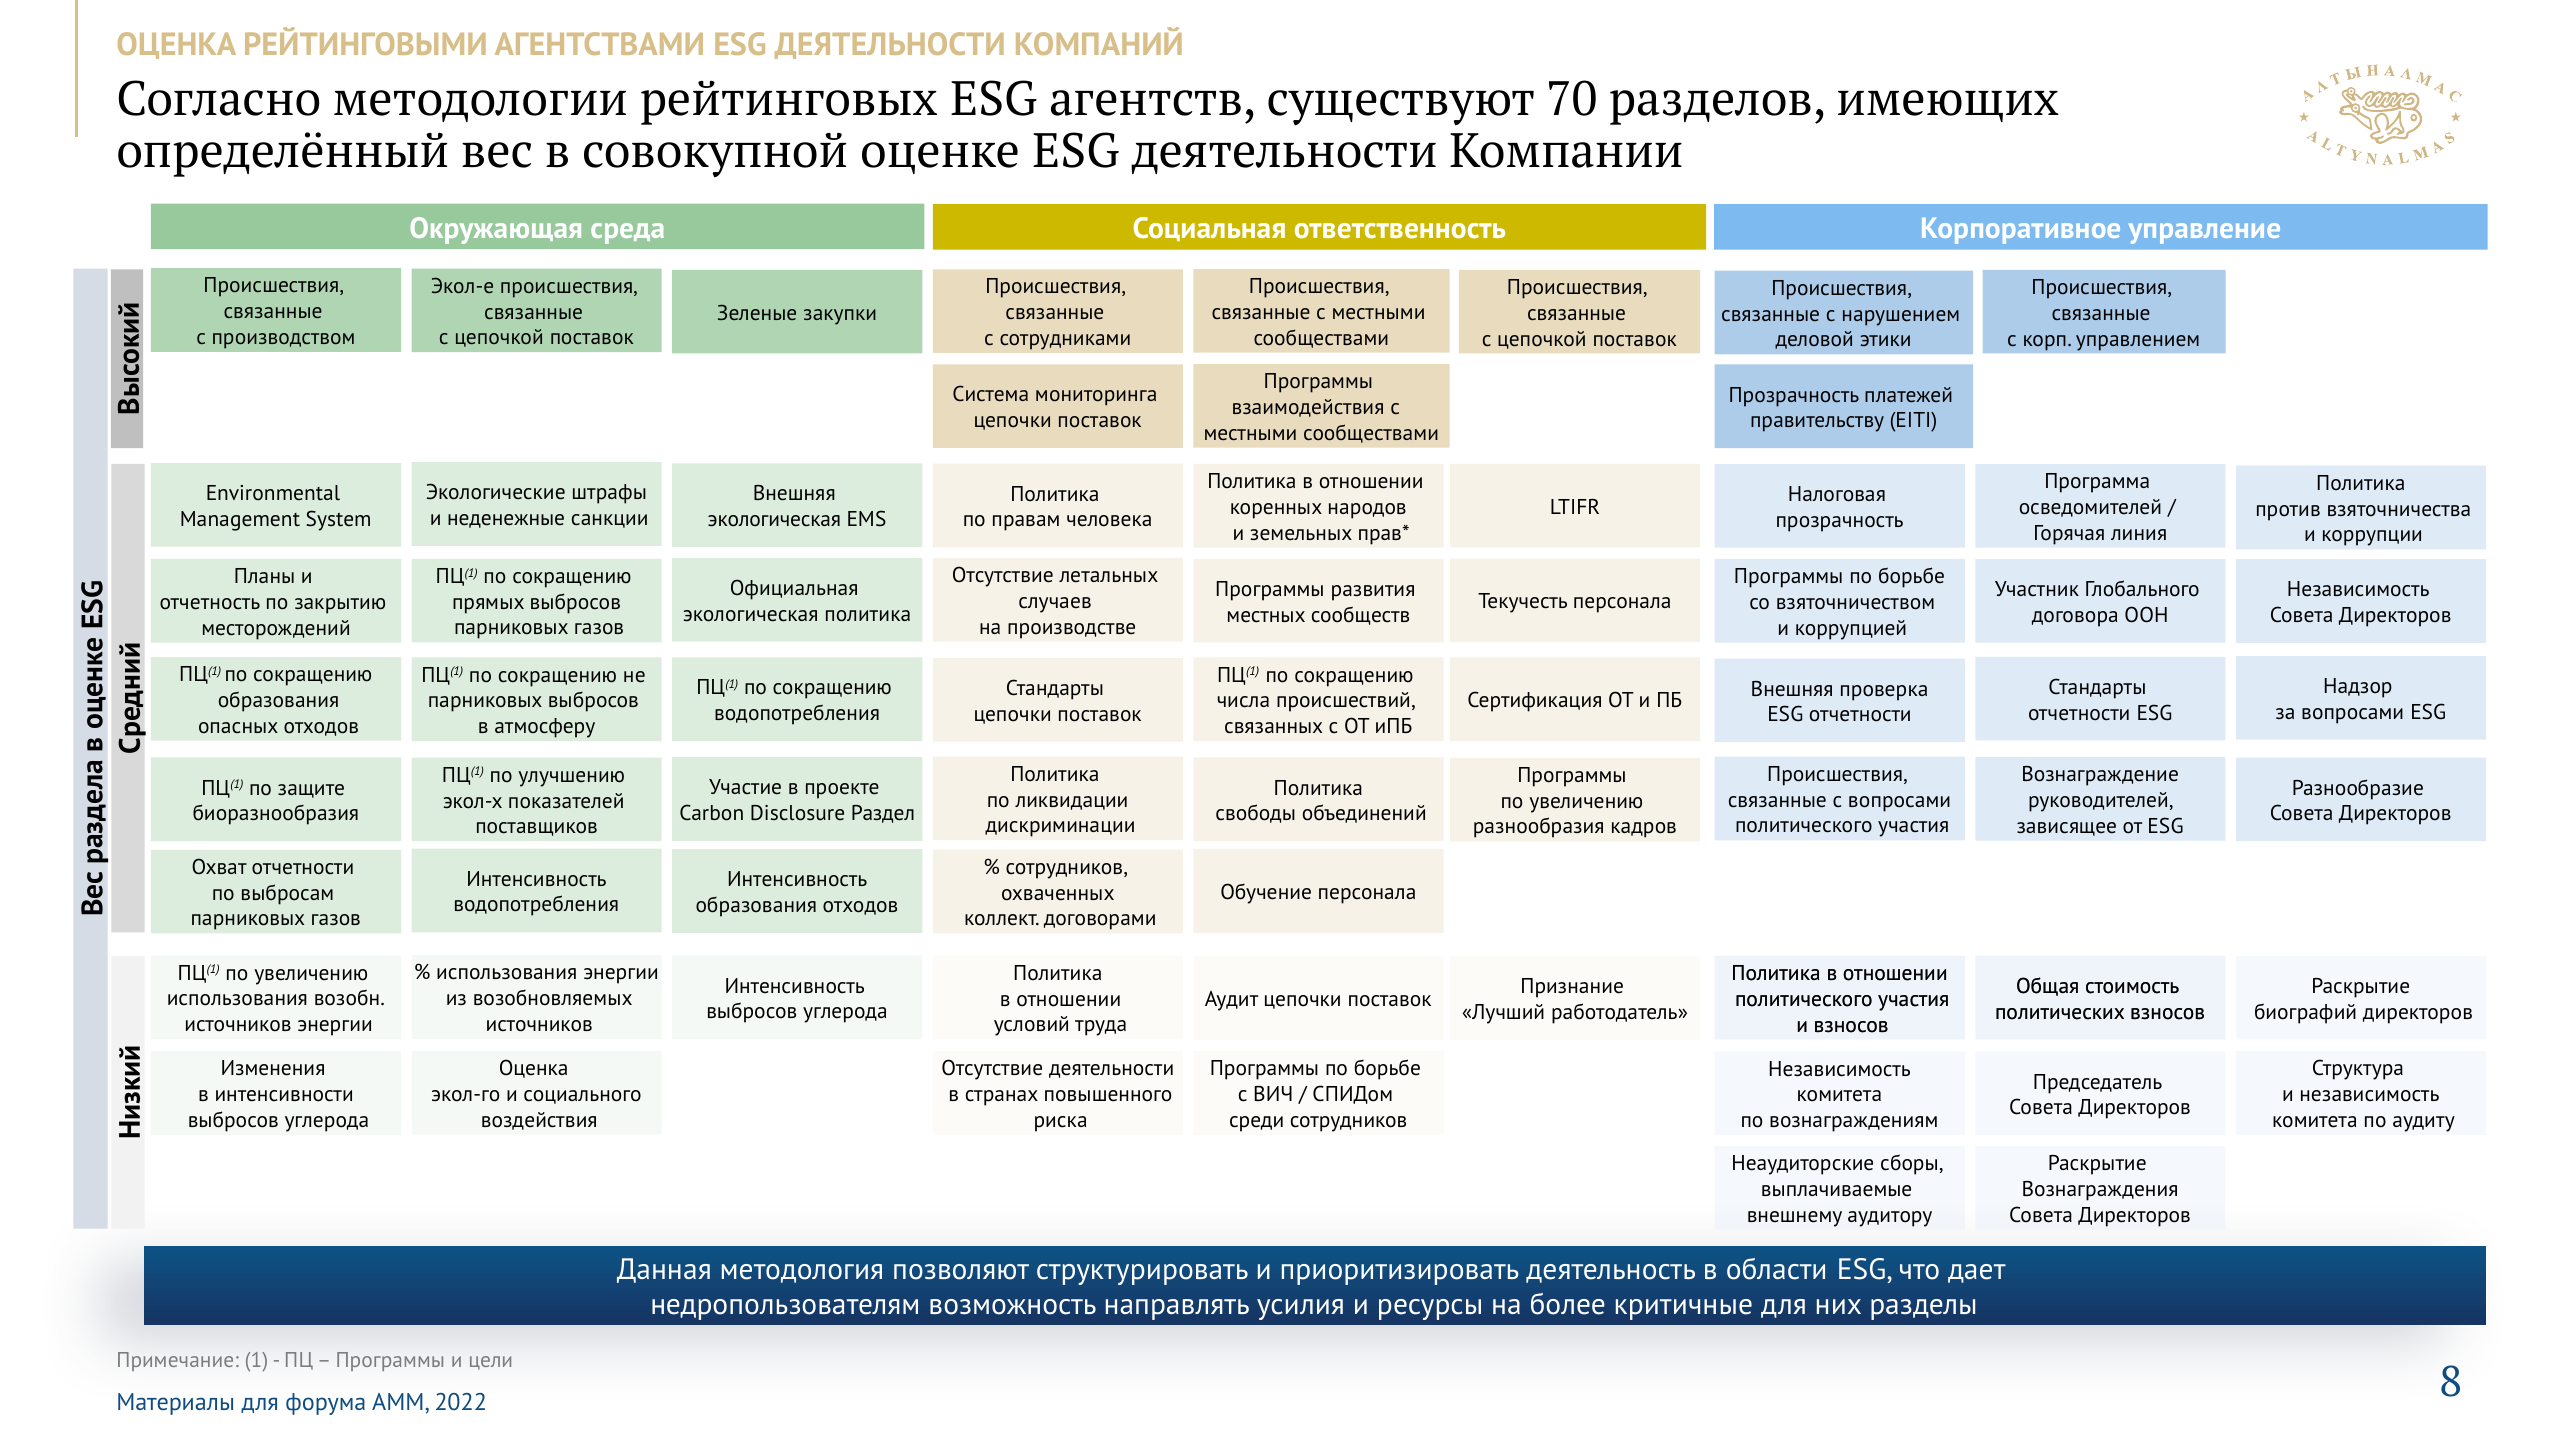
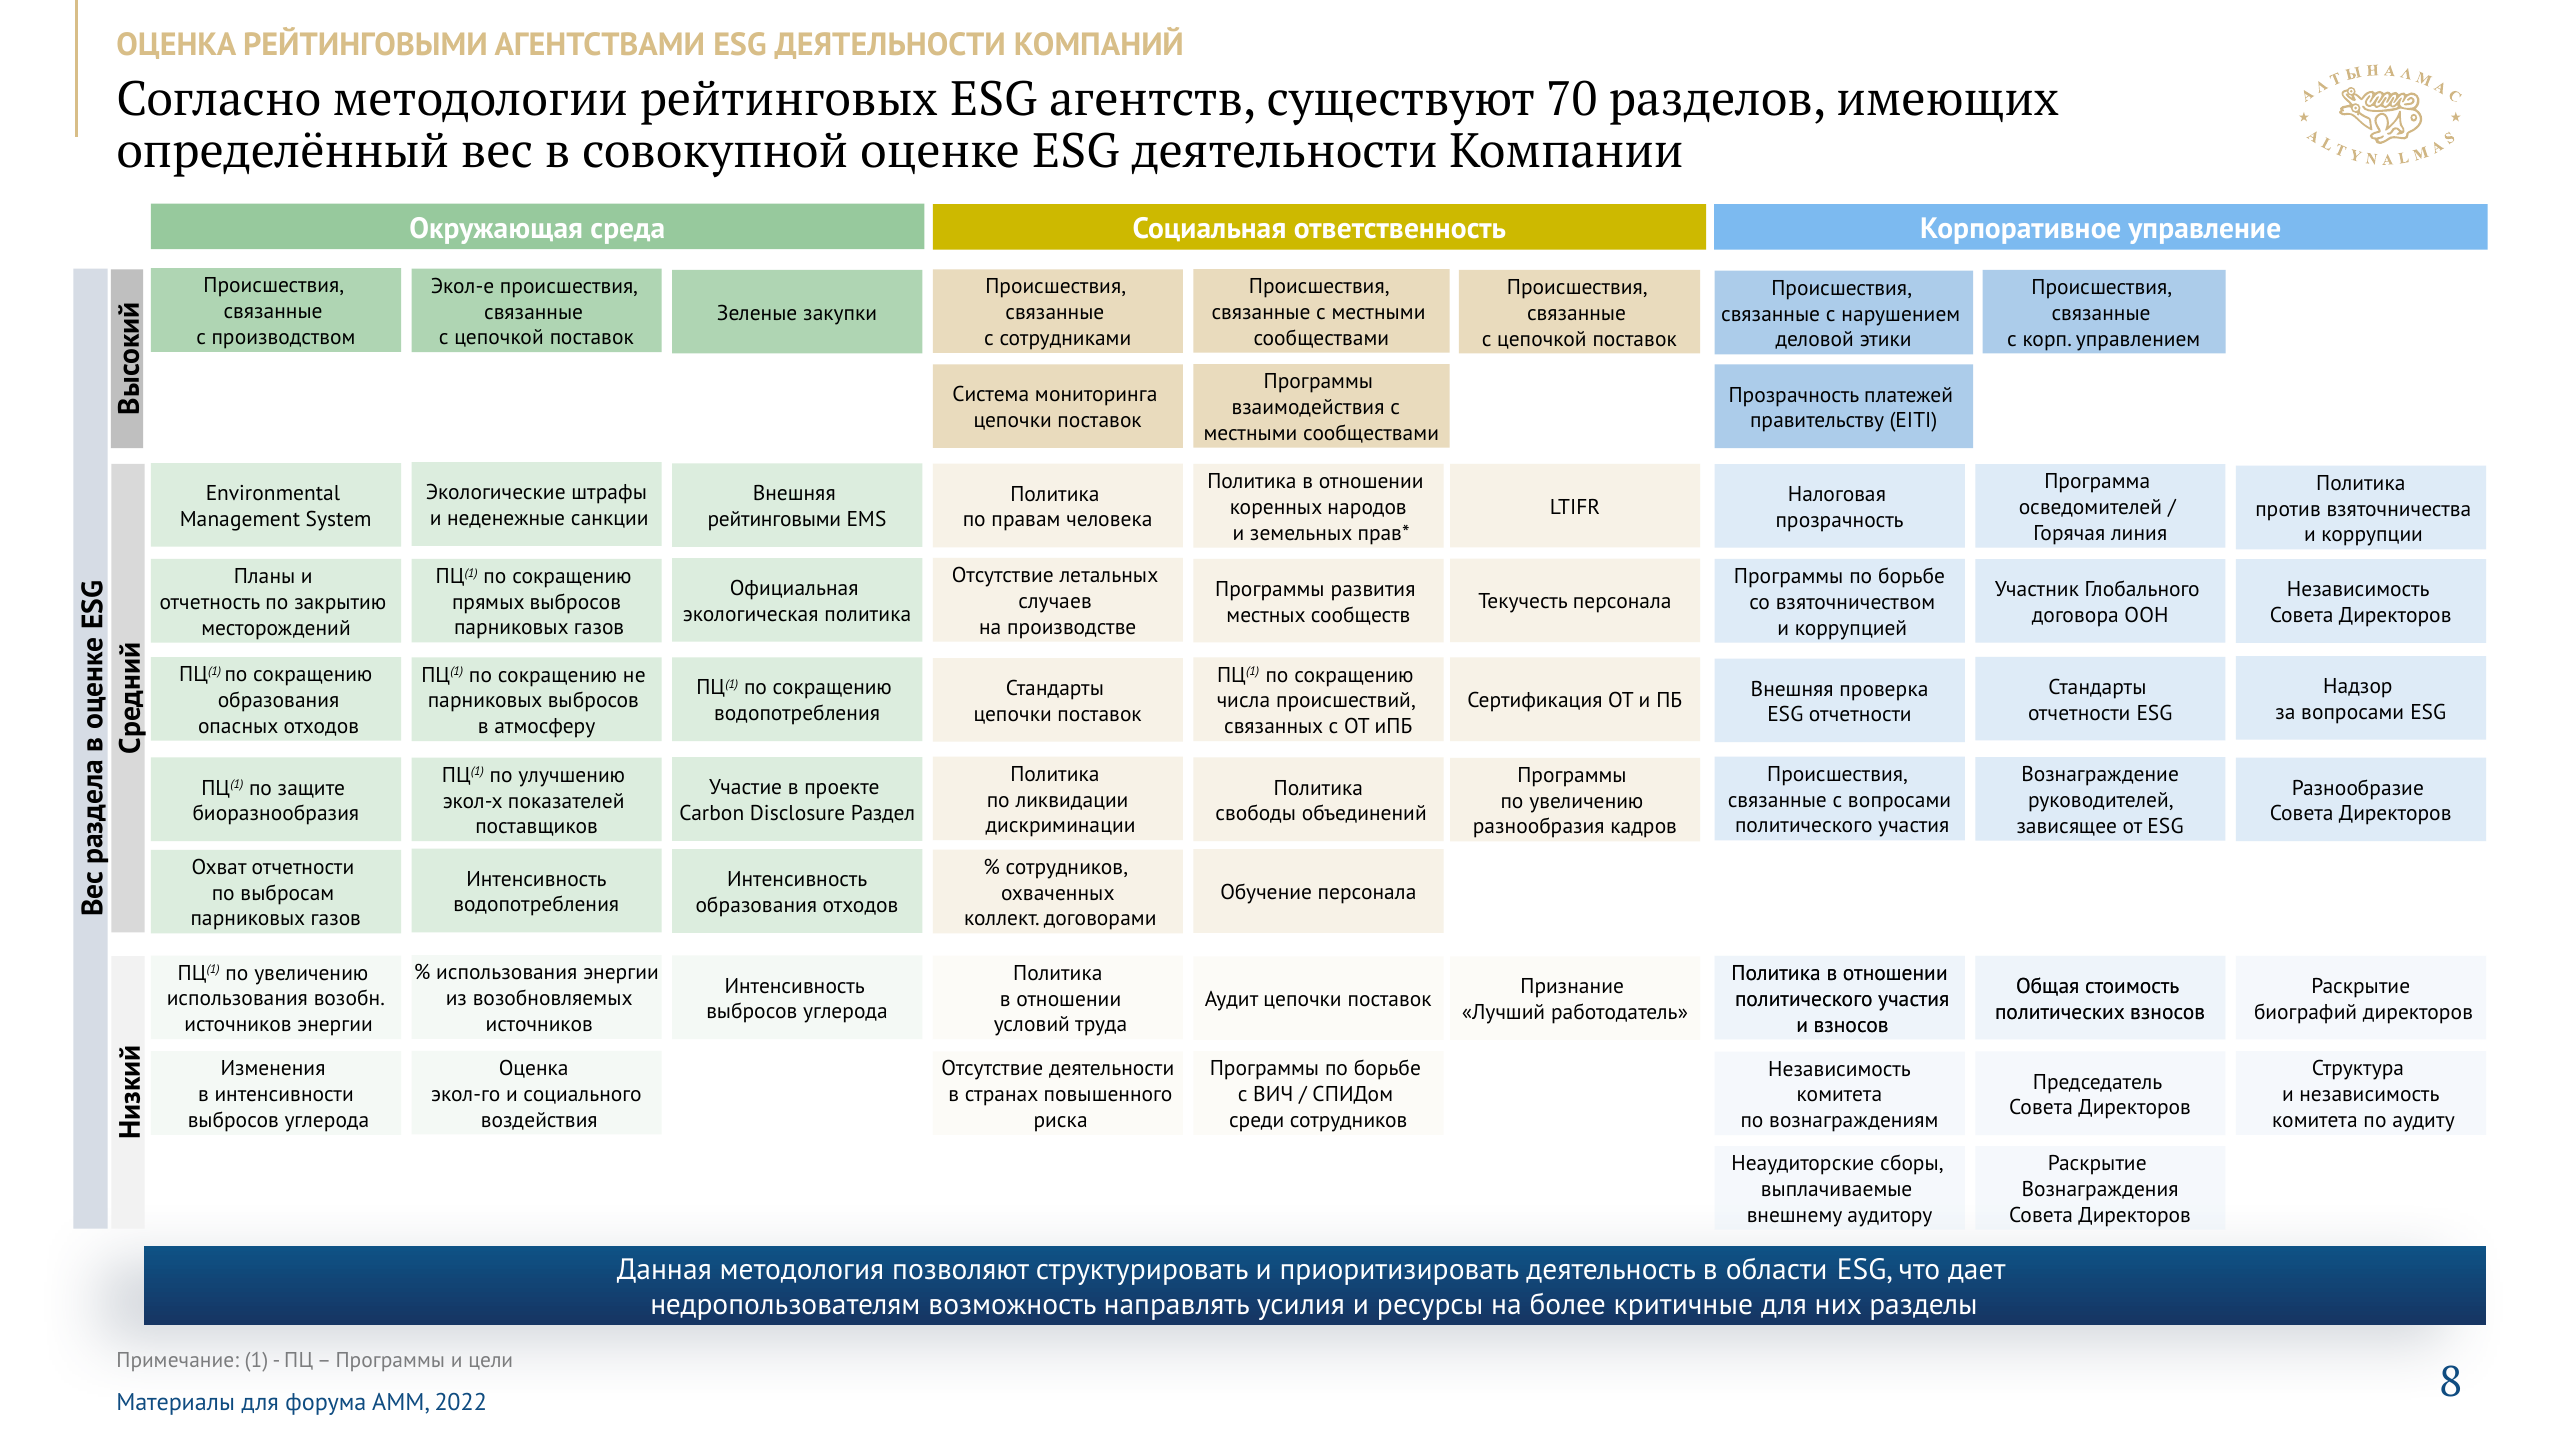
экологическая at (774, 520): экологическая -> рейтинговыми
